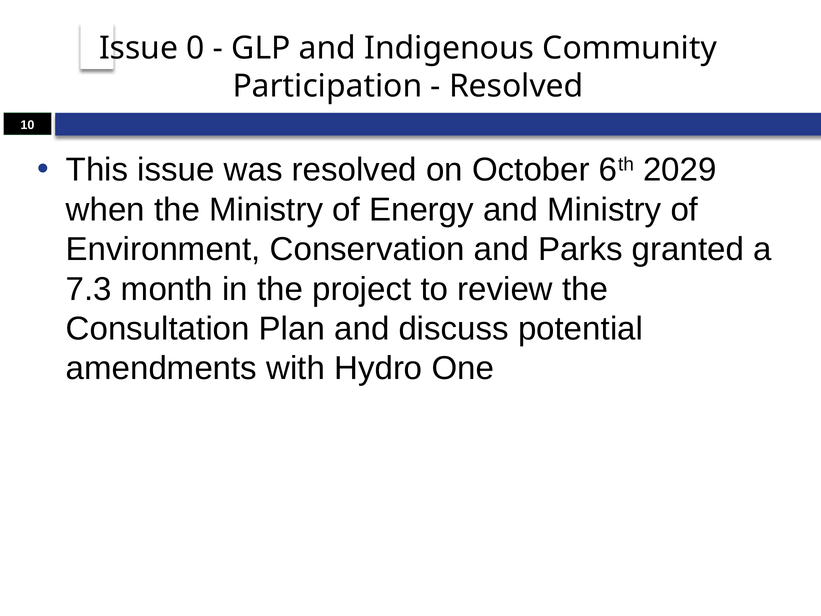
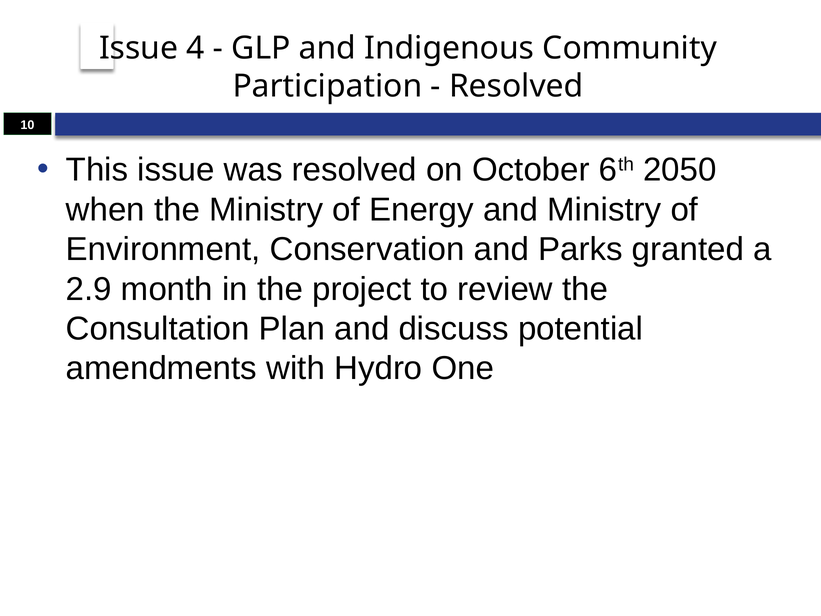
0: 0 -> 4
2029: 2029 -> 2050
7.3: 7.3 -> 2.9
